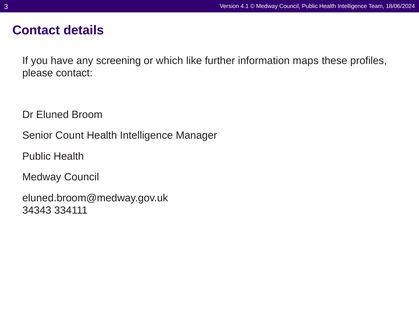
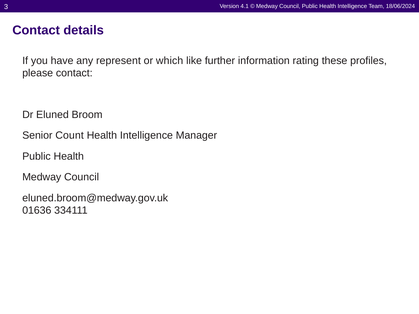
screening: screening -> represent
maps: maps -> rating
34343: 34343 -> 01636
